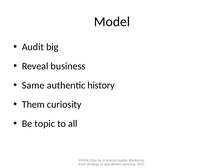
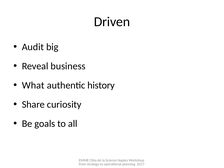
Model: Model -> Driven
Same: Same -> What
Them: Them -> Share
topic: topic -> goals
